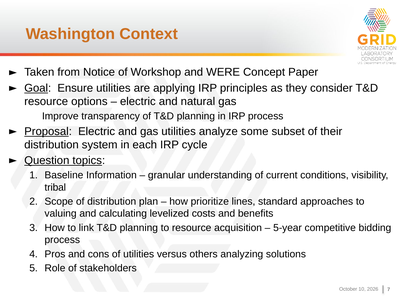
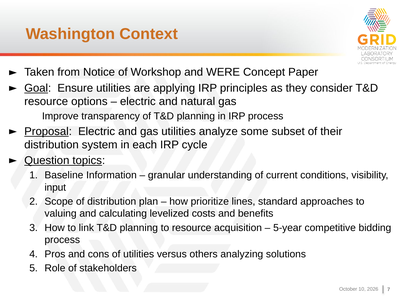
tribal: tribal -> input
